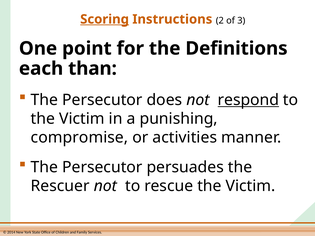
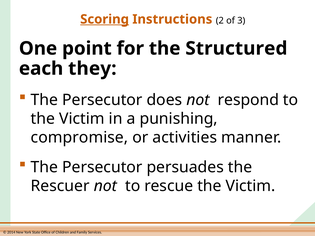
Definitions: Definitions -> Structured
than: than -> they
respond underline: present -> none
